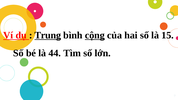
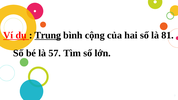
cộng underline: present -> none
15: 15 -> 81
44: 44 -> 57
